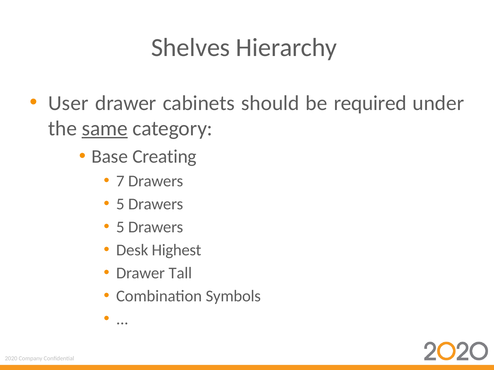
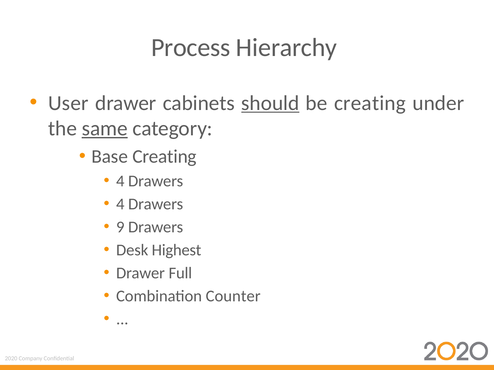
Shelves: Shelves -> Process
should underline: none -> present
be required: required -> creating
7 at (120, 181): 7 -> 4
5 at (120, 204): 5 -> 4
5 at (120, 227): 5 -> 9
Tall: Tall -> Full
Symbols: Symbols -> Counter
